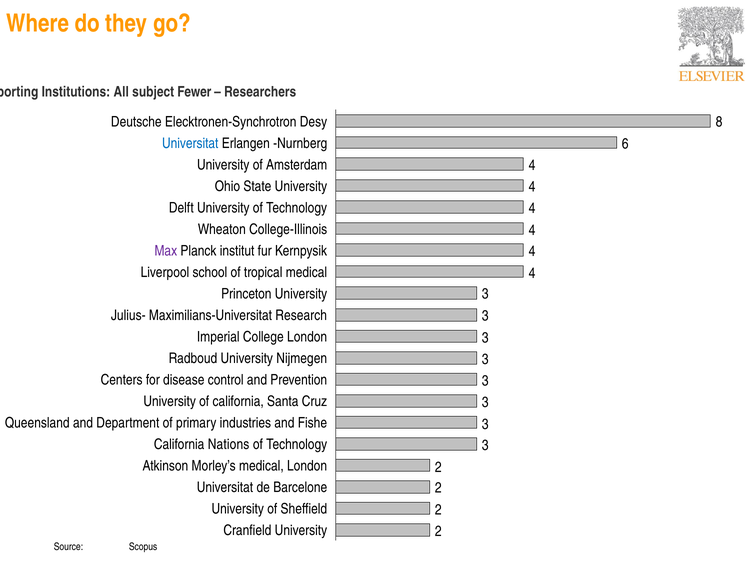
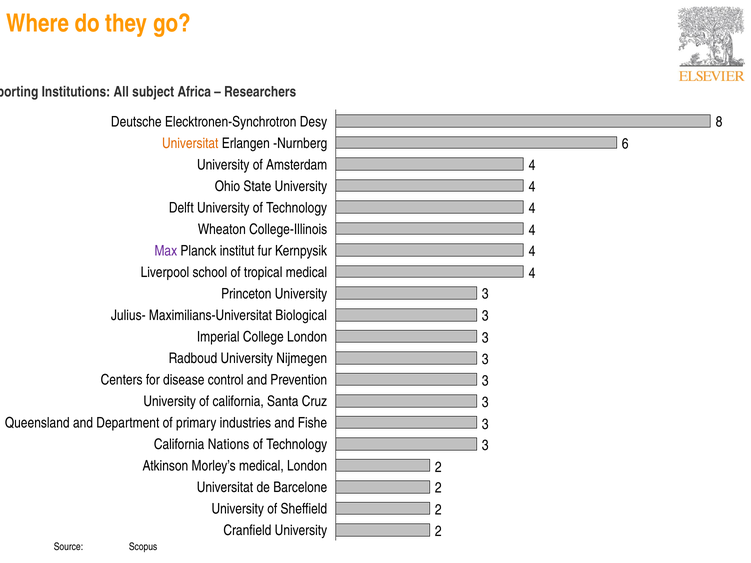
Fewer: Fewer -> Africa
Universitat at (190, 143) colour: blue -> orange
Research: Research -> Biological
